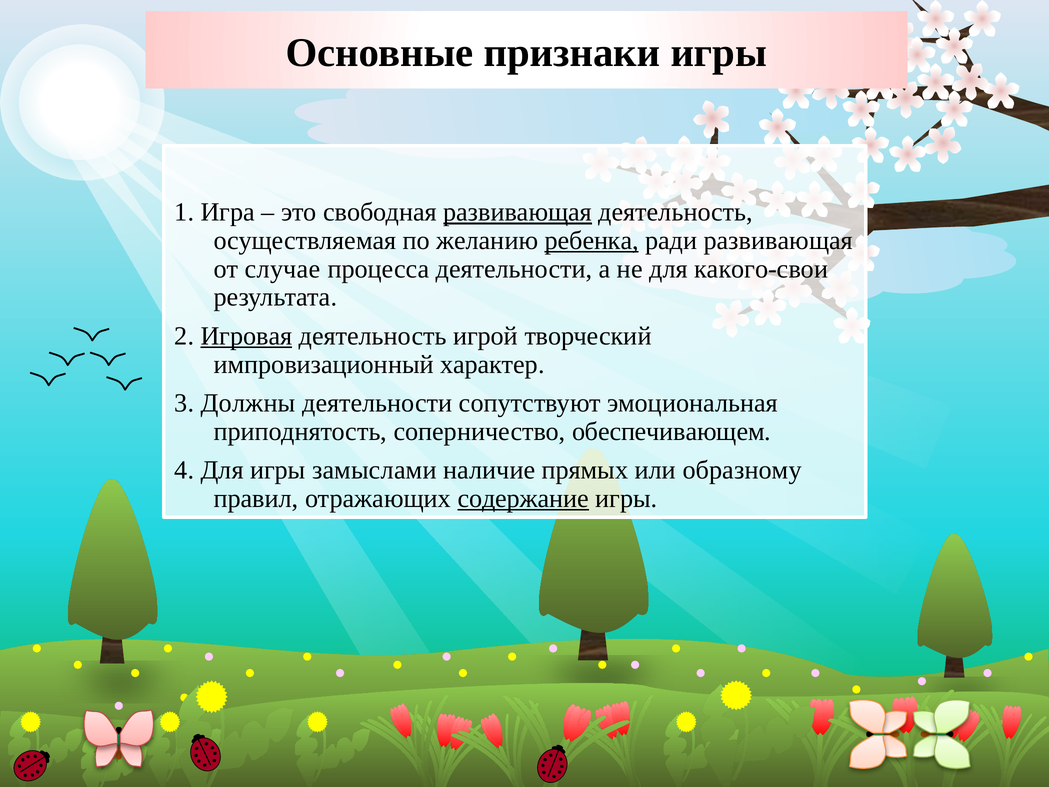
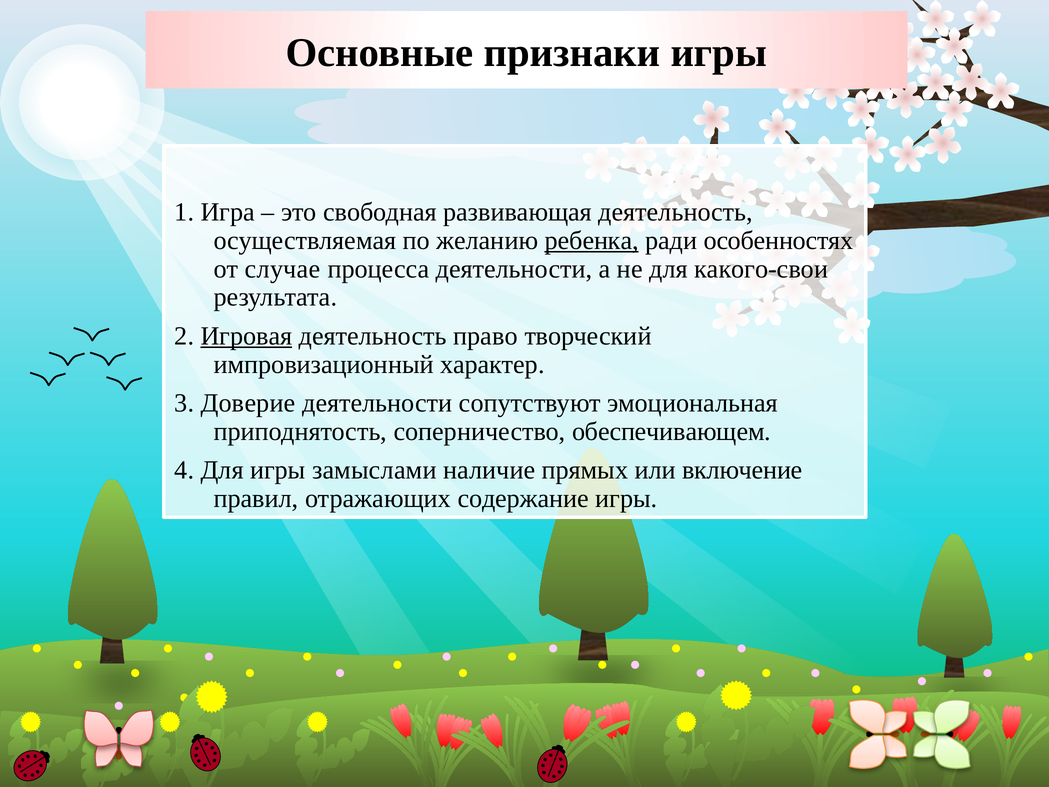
развивающая at (518, 212) underline: present -> none
ради развивающая: развивающая -> особенностях
игрой: игрой -> право
Должны: Должны -> Доверие
образному: образному -> включение
содержание underline: present -> none
